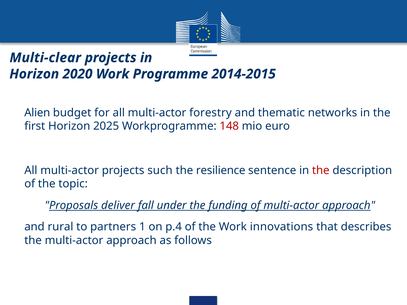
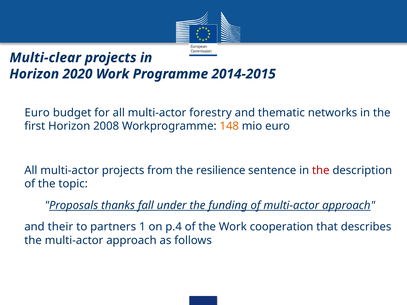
Alien at (37, 113): Alien -> Euro
2025: 2025 -> 2008
148 colour: red -> orange
such: such -> from
deliver: deliver -> thanks
rural: rural -> their
innovations: innovations -> cooperation
